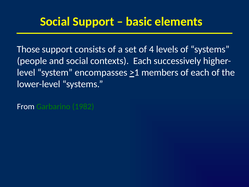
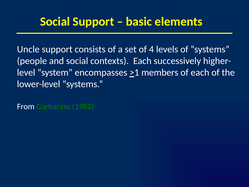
Those: Those -> Uncle
